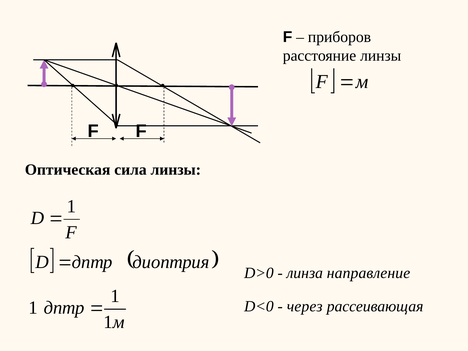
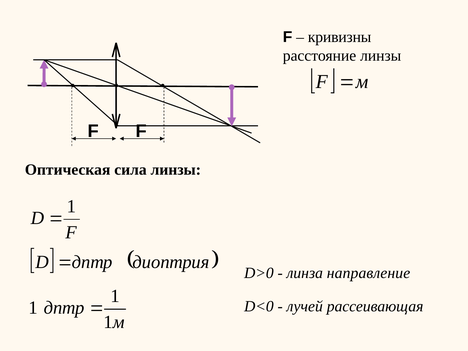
приборов: приборов -> кривизны
через: через -> лучей
